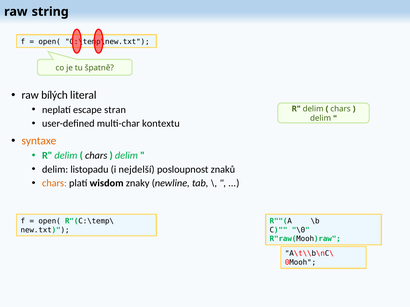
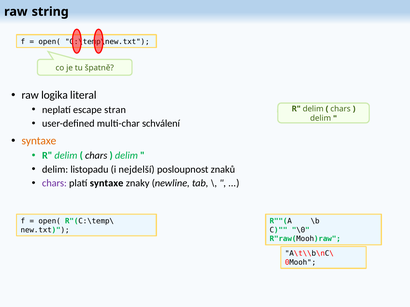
bílých: bílých -> logika
kontextu: kontextu -> schválení
chars at (54, 183) colour: orange -> purple
platí wisdom: wisdom -> syntaxe
